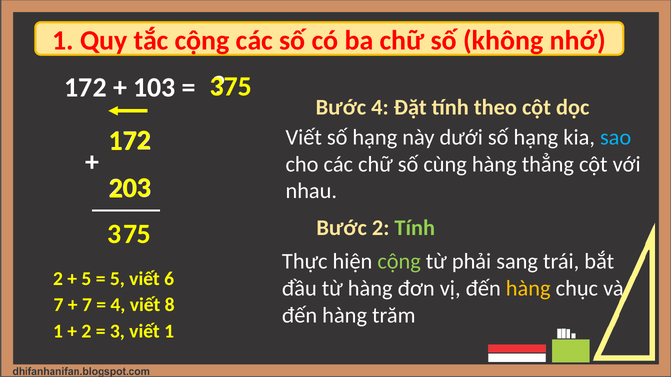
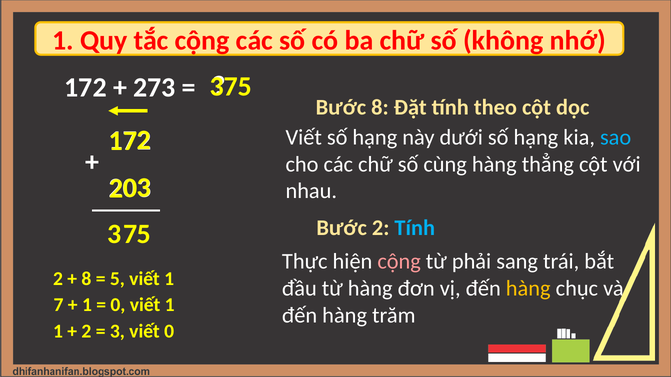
103: 103 -> 273
Bước 4: 4 -> 8
Tính at (415, 228) colour: light green -> light blue
cộng at (399, 262) colour: light green -> pink
5 at (86, 279): 5 -> 8
5 viết 6: 6 -> 1
7 at (87, 305): 7 -> 1
4 at (118, 305): 4 -> 0
8 at (170, 305): 8 -> 1
viết 1: 1 -> 0
